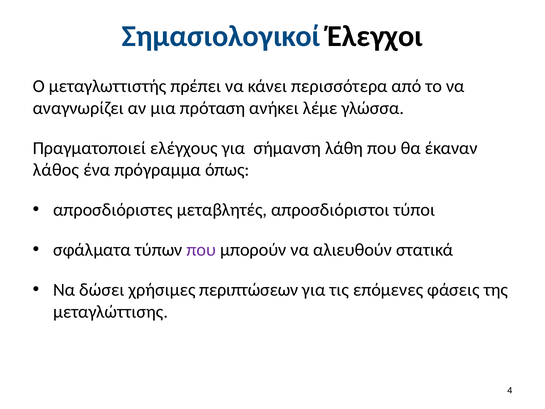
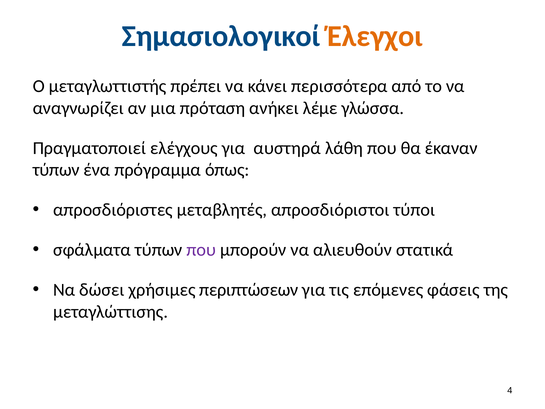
Έλεγχοι colour: black -> orange
σήμανση: σήμανση -> αυστηρά
λάθος at (56, 170): λάθος -> τύπων
